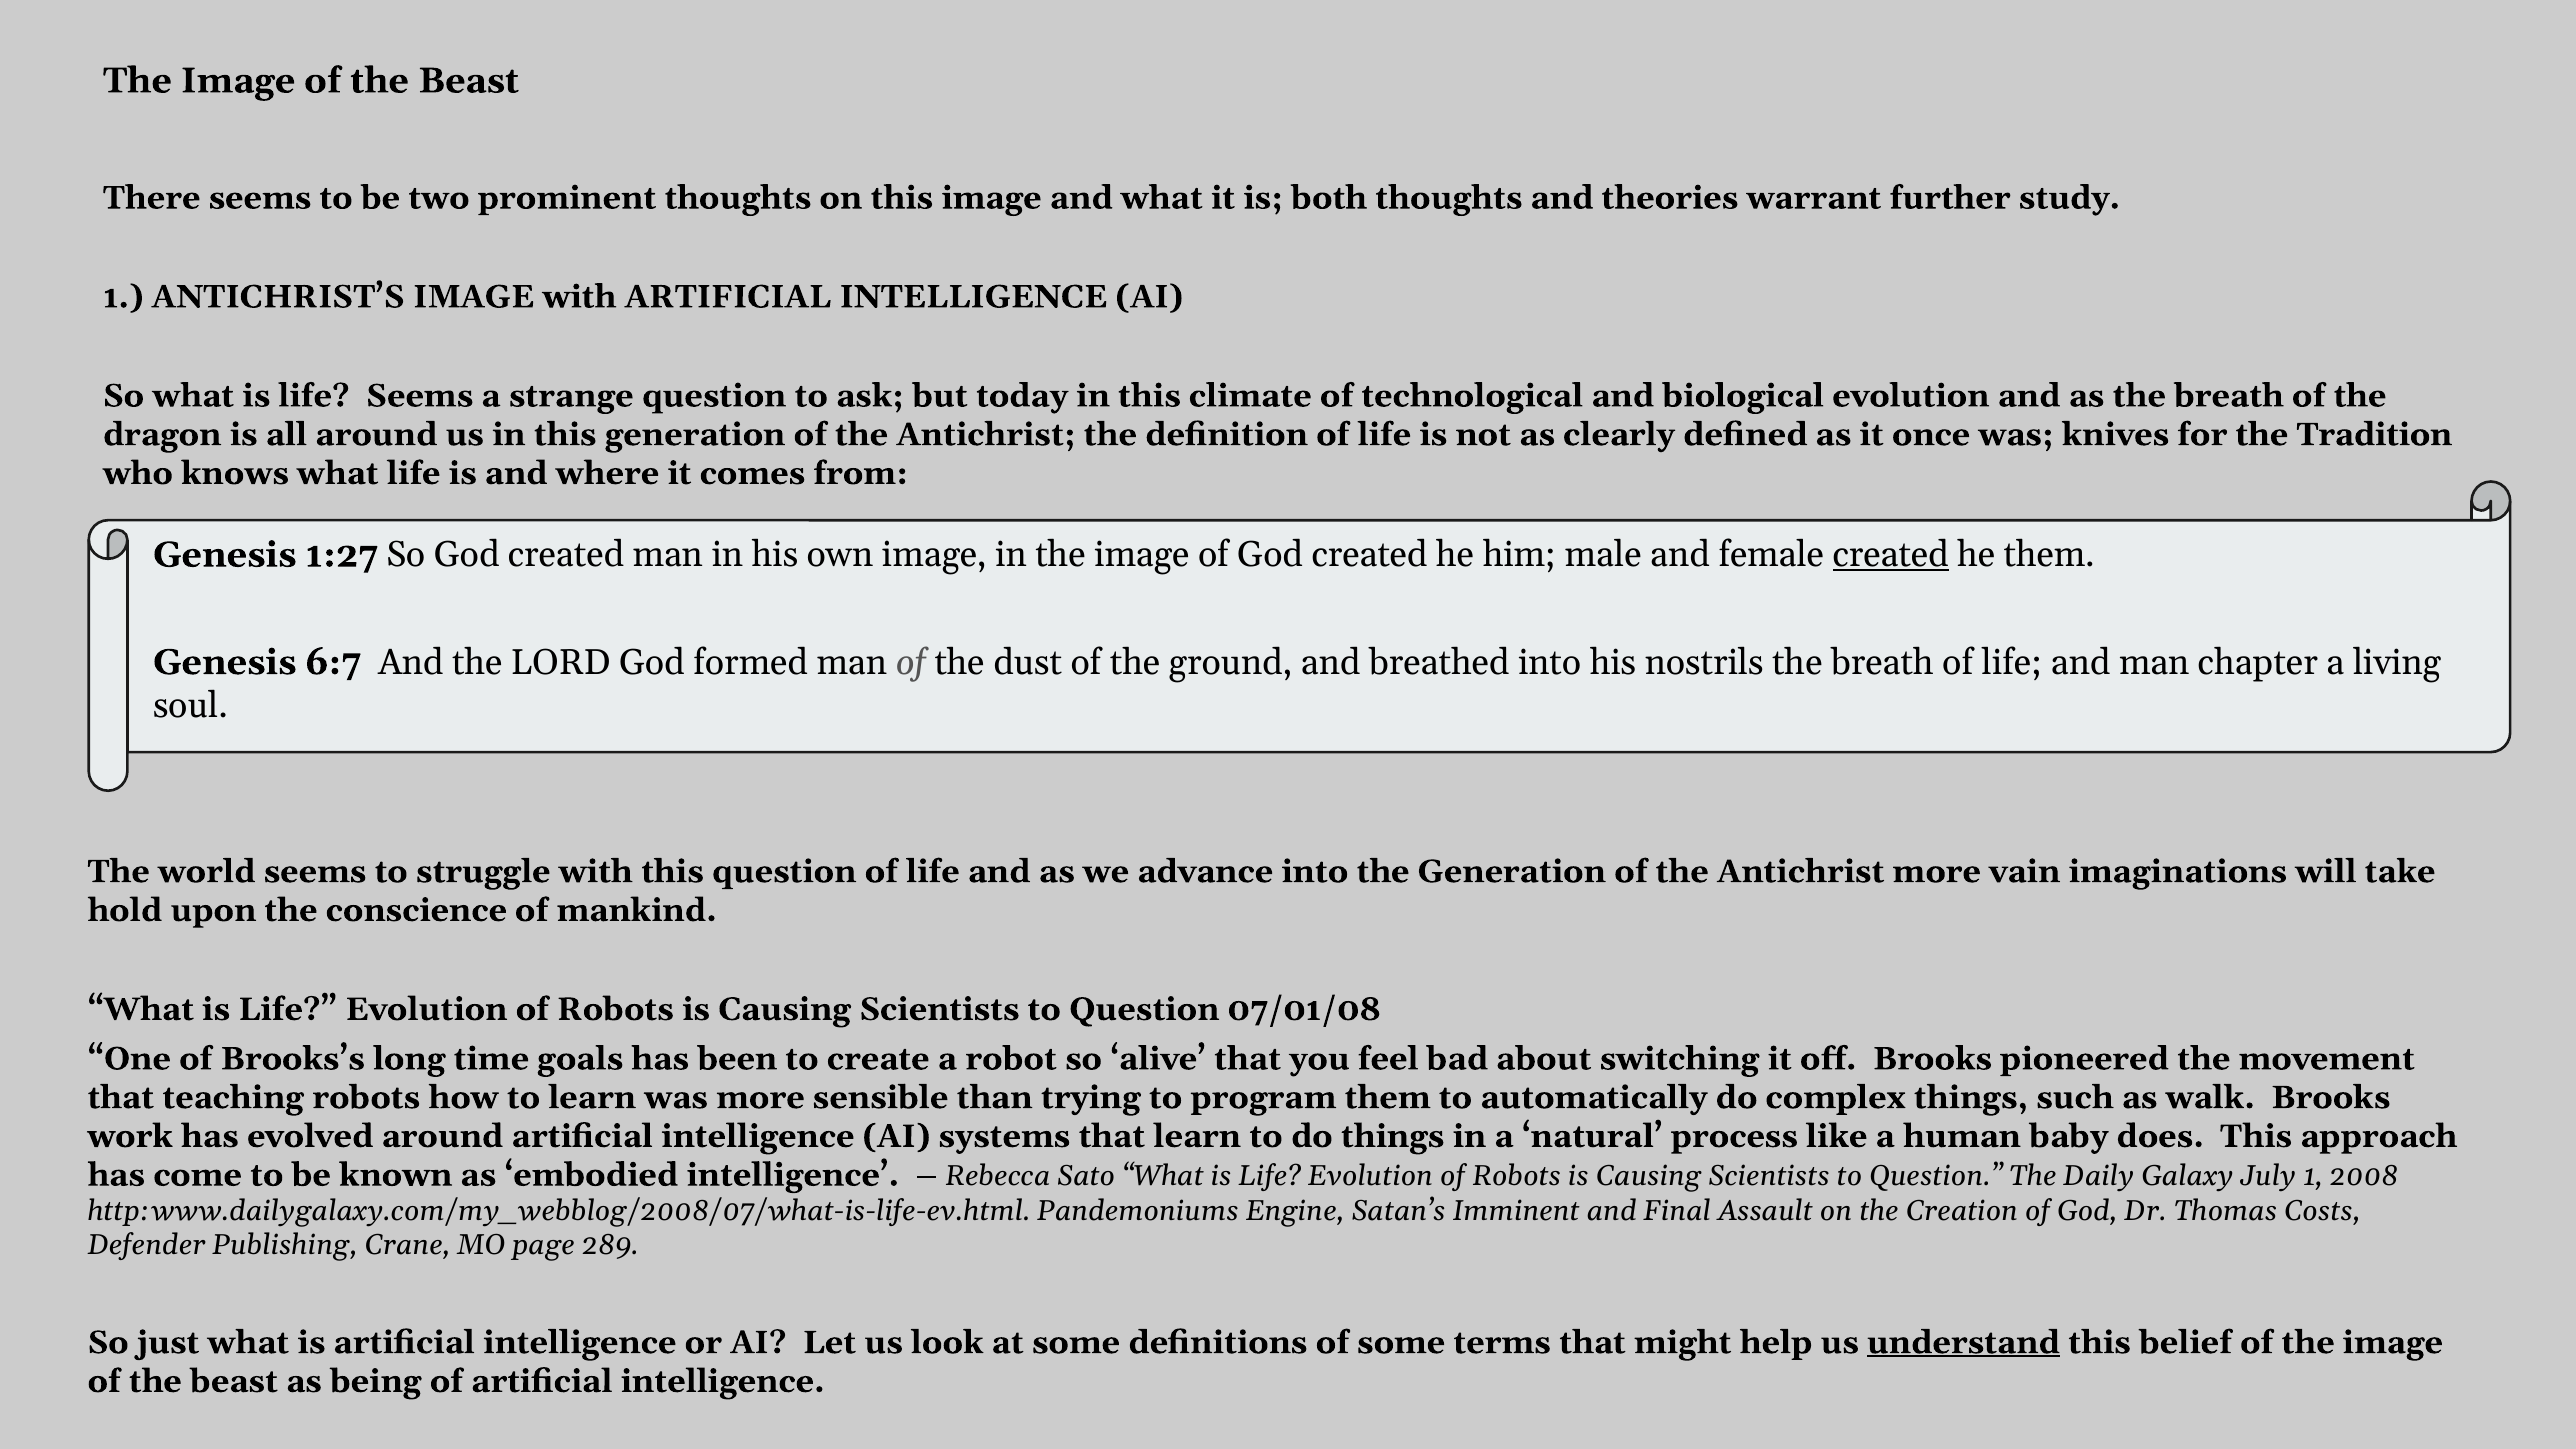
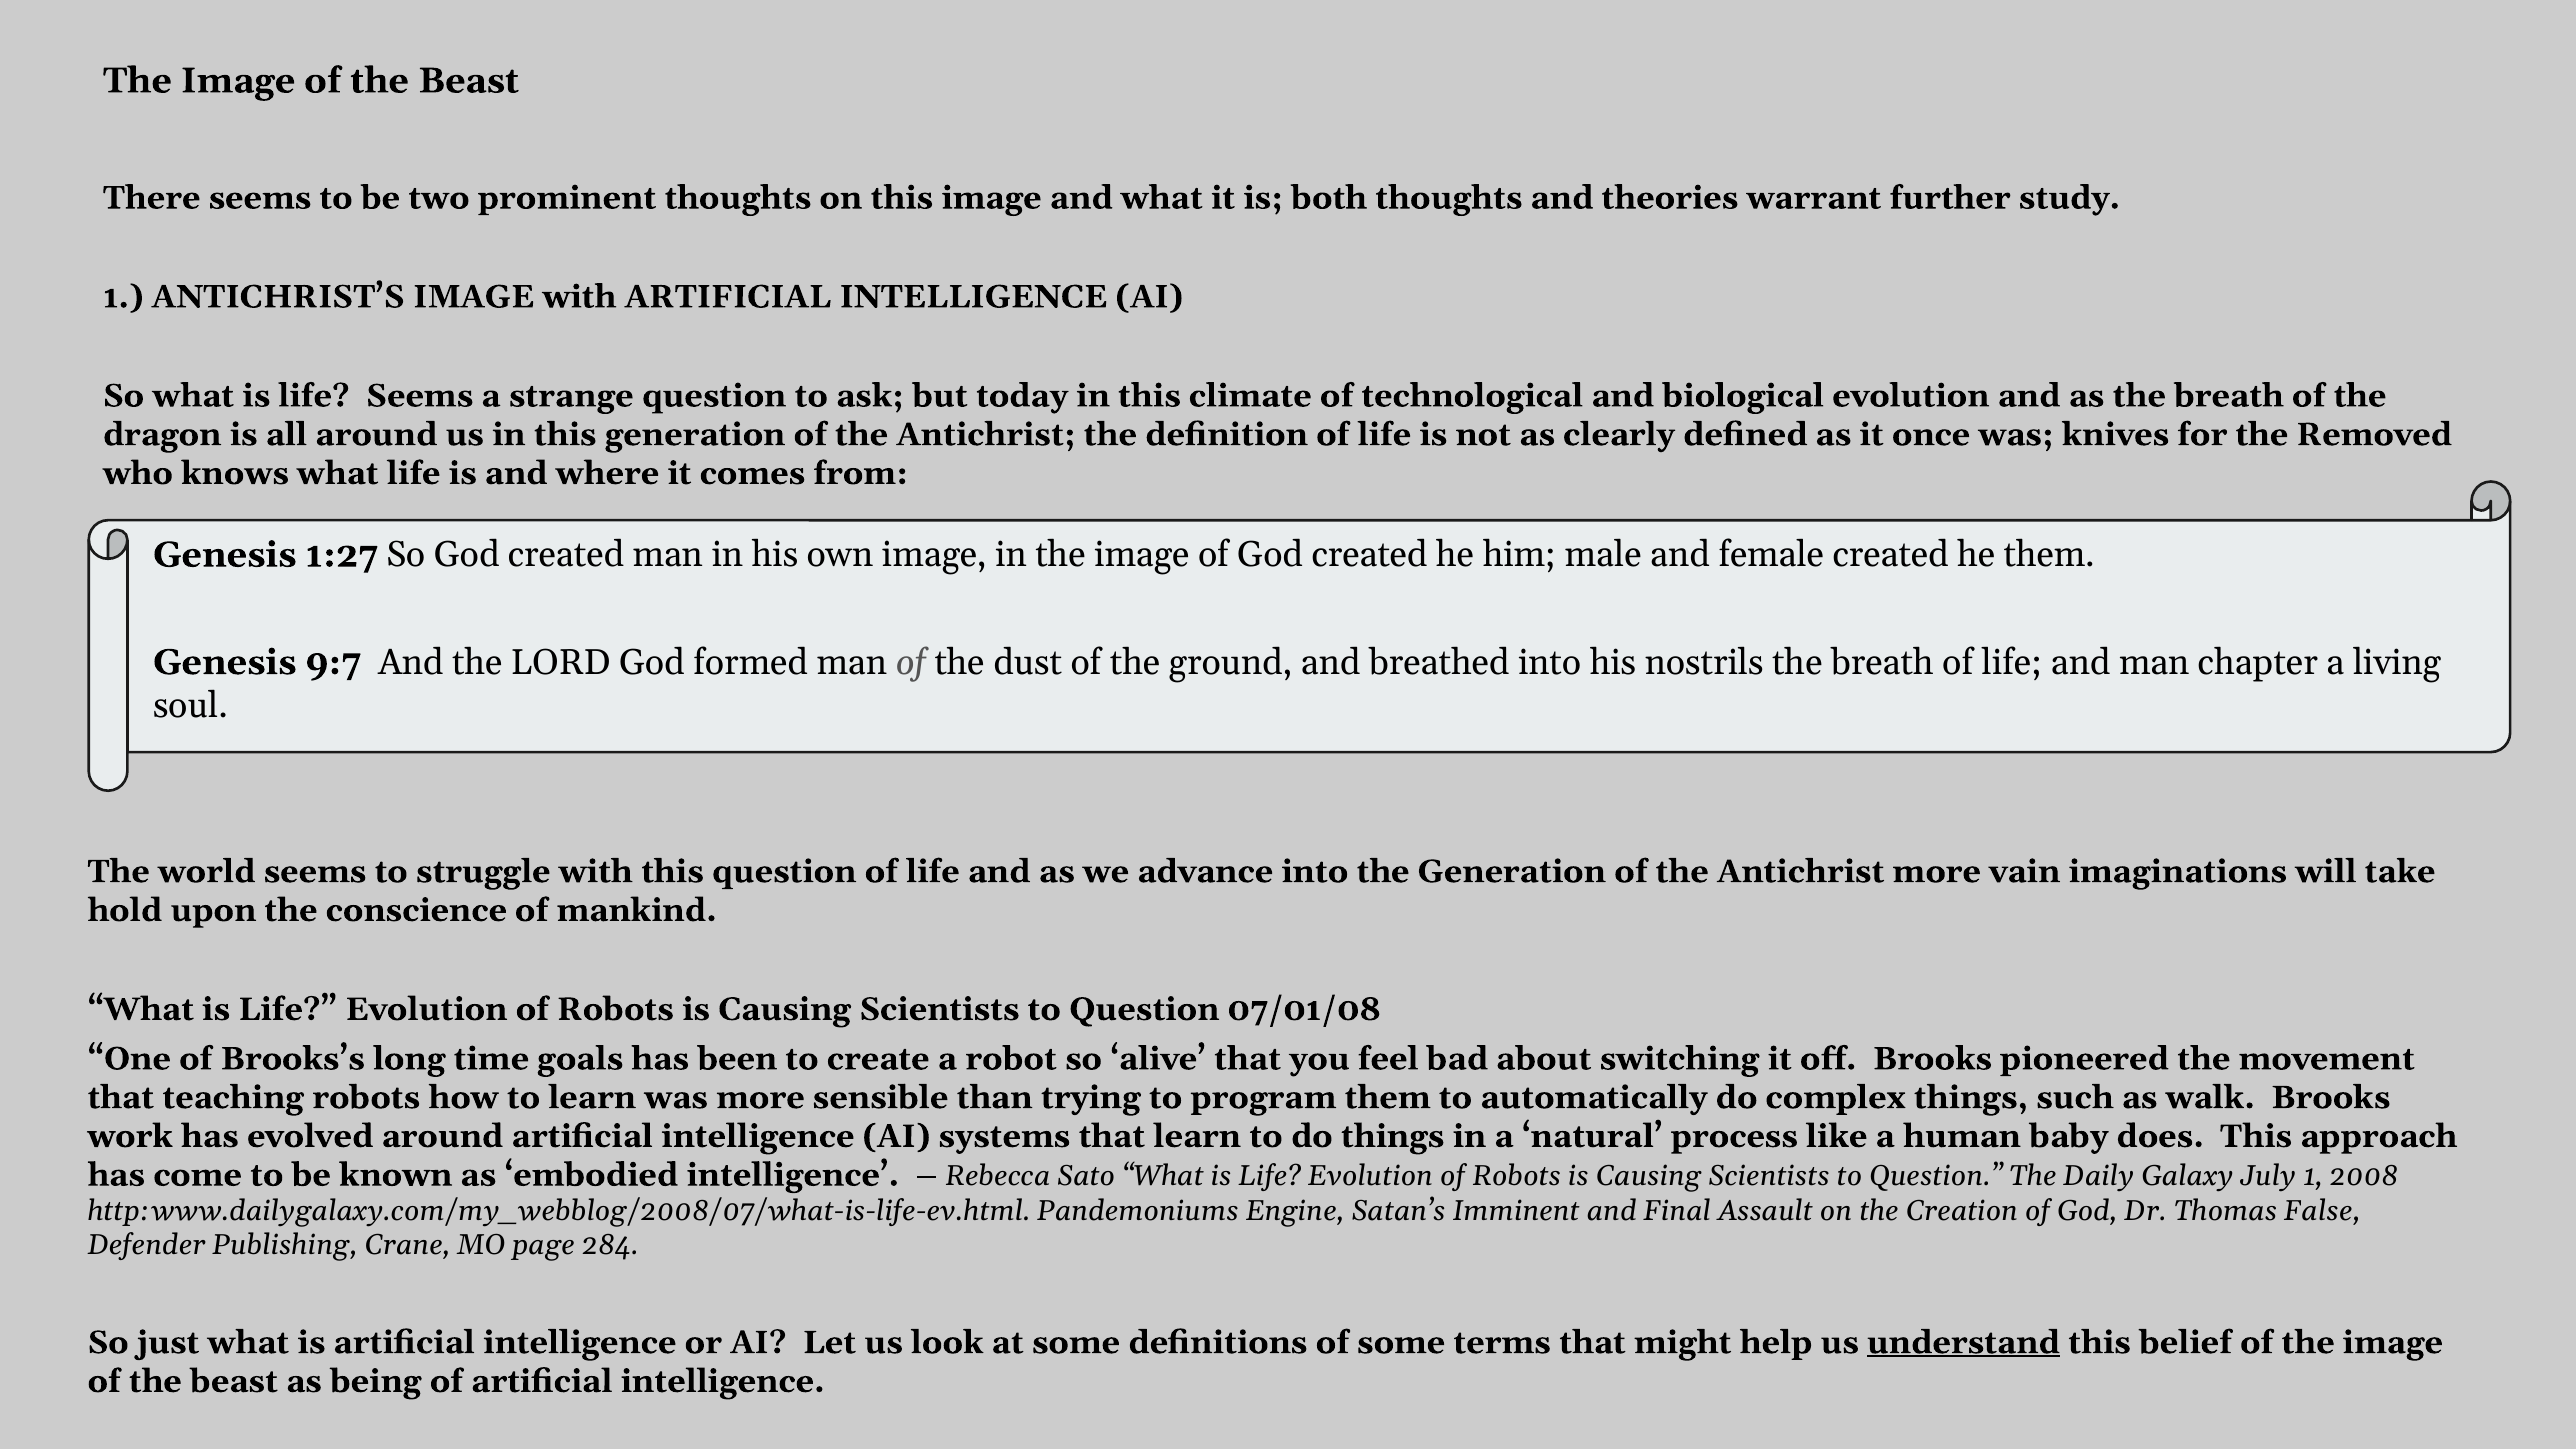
Tradition: Tradition -> Removed
created at (1891, 555) underline: present -> none
6:7: 6:7 -> 9:7
Costs: Costs -> False
289: 289 -> 284
